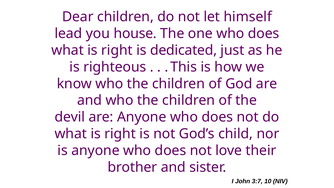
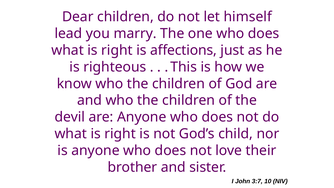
house: house -> marry
dedicated: dedicated -> affections
